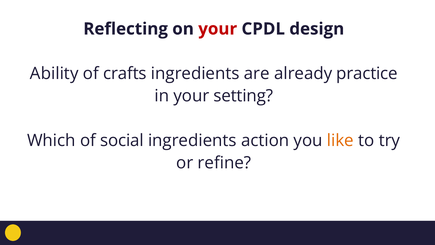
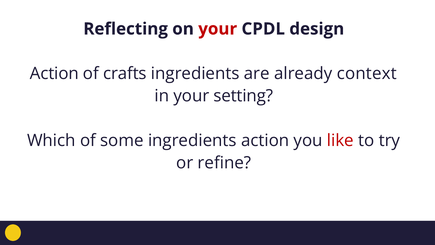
Ability at (54, 74): Ability -> Action
practice: practice -> context
social: social -> some
like colour: orange -> red
